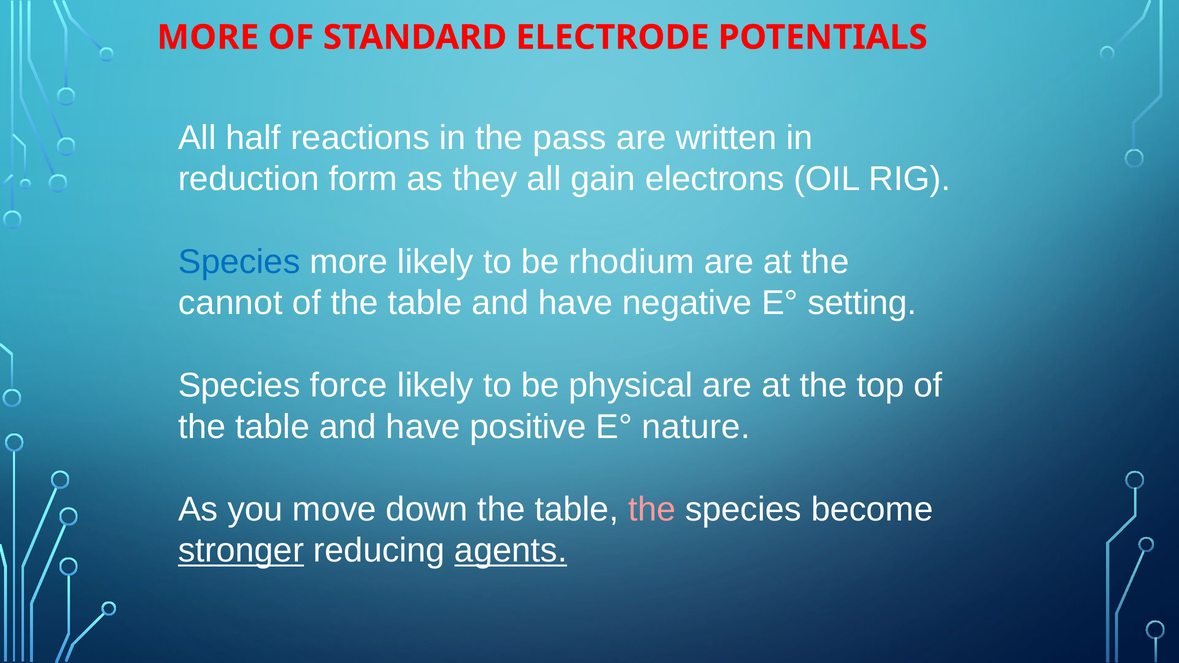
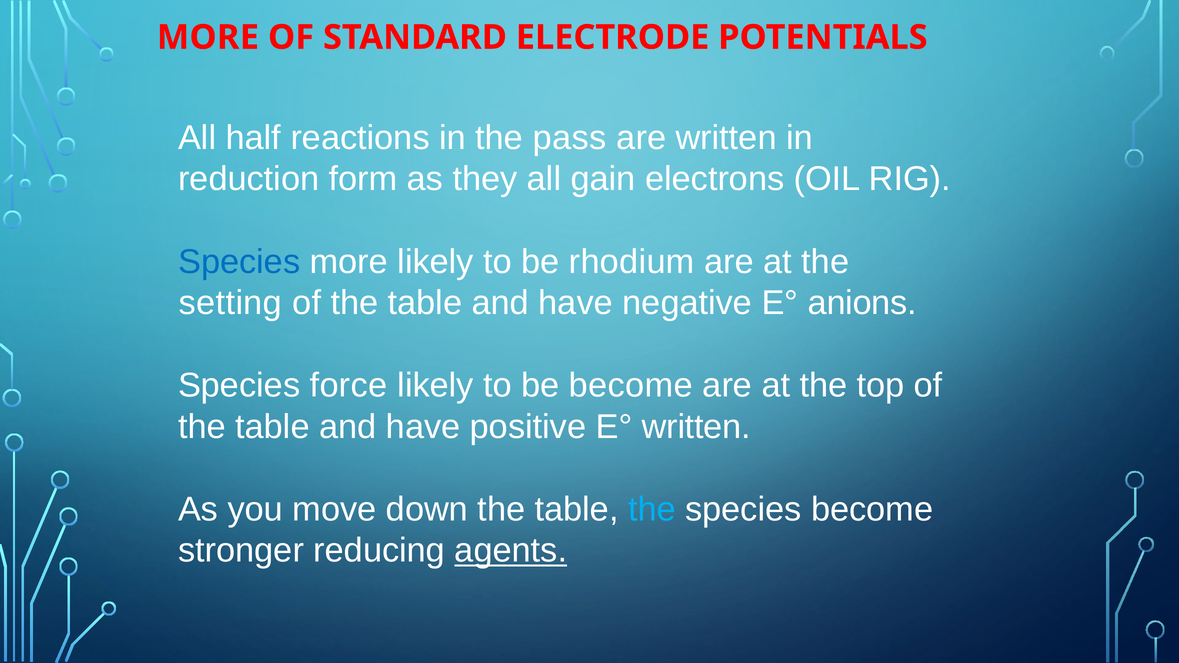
cannot: cannot -> setting
setting: setting -> anions
be physical: physical -> become
E° nature: nature -> written
the at (652, 509) colour: pink -> light blue
stronger underline: present -> none
